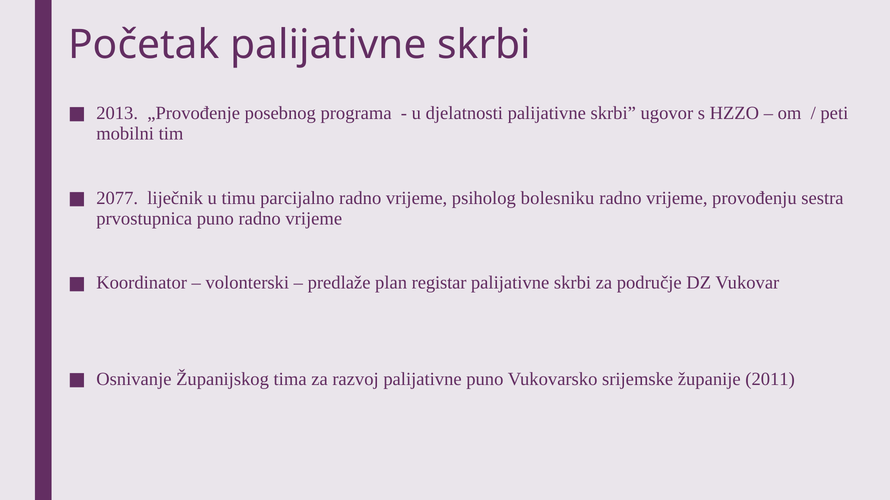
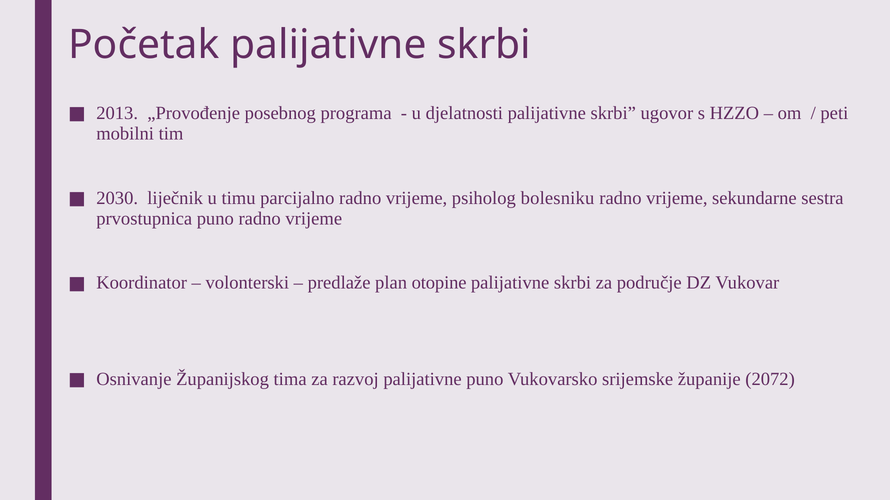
2077: 2077 -> 2030
provođenju: provođenju -> sekundarne
registar: registar -> otopine
2011: 2011 -> 2072
